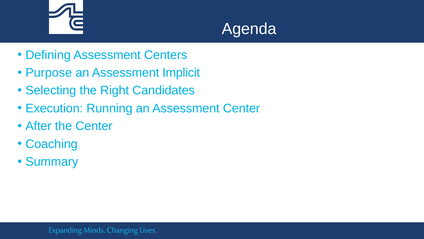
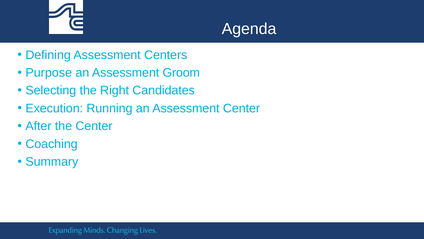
Implicit: Implicit -> Groom
